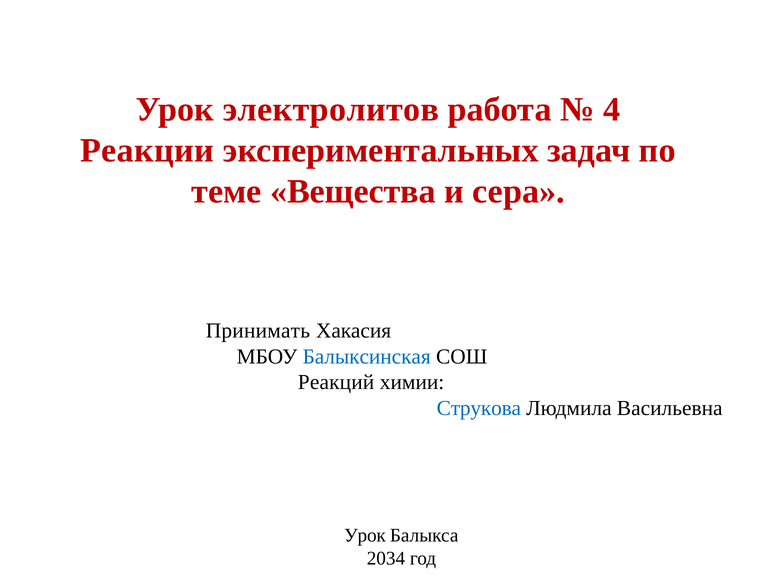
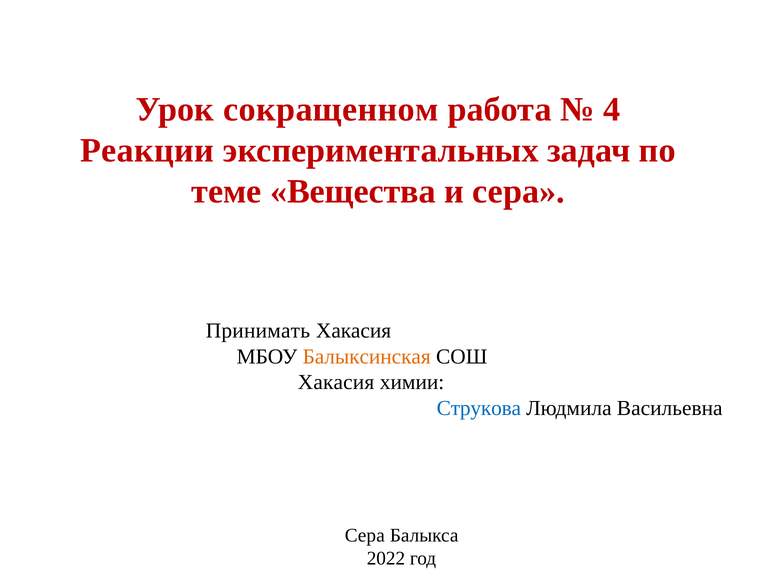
электролитов: электролитов -> сокращенном
Балыксинская colour: blue -> orange
Реакций at (336, 382): Реакций -> Хакасия
Урок at (365, 535): Урок -> Сера
2034: 2034 -> 2022
